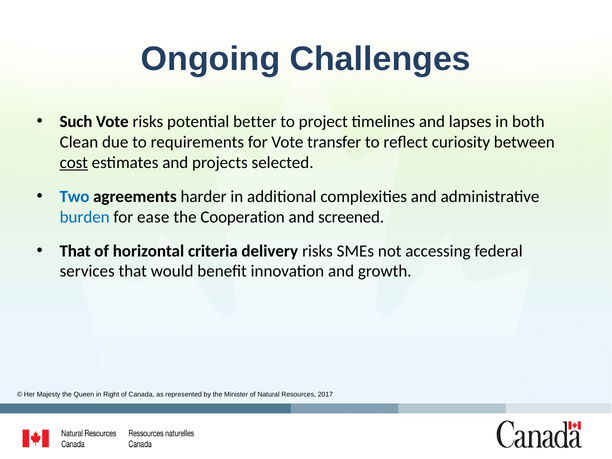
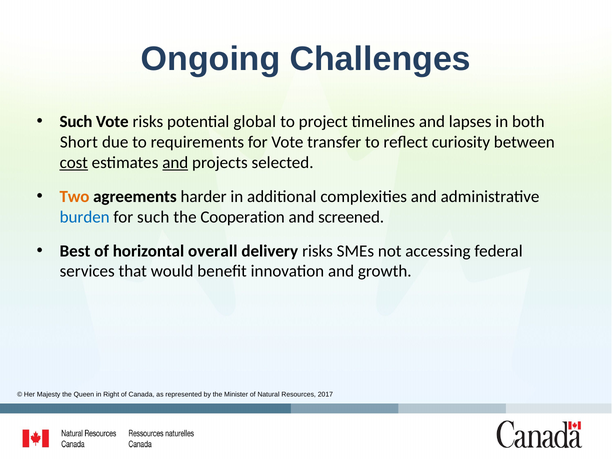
better: better -> global
Clean: Clean -> Short
and at (175, 162) underline: none -> present
Two colour: blue -> orange
for ease: ease -> such
That at (75, 251): That -> Best
criteria: criteria -> overall
